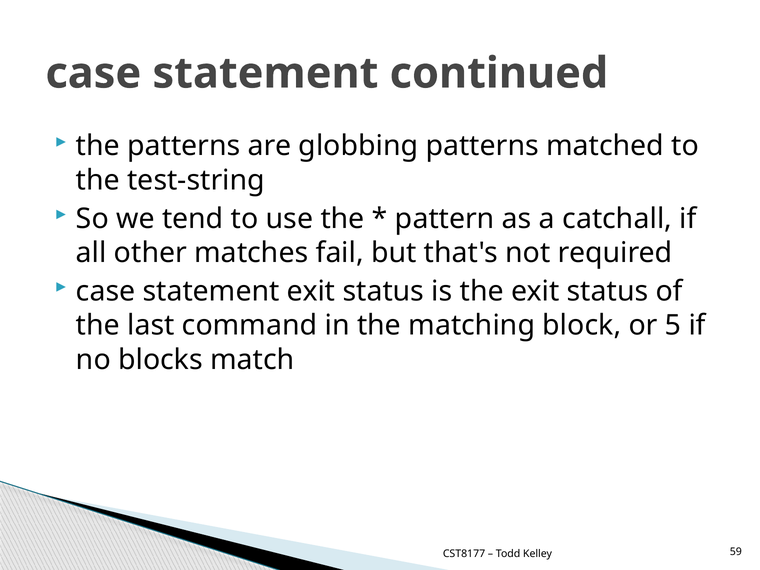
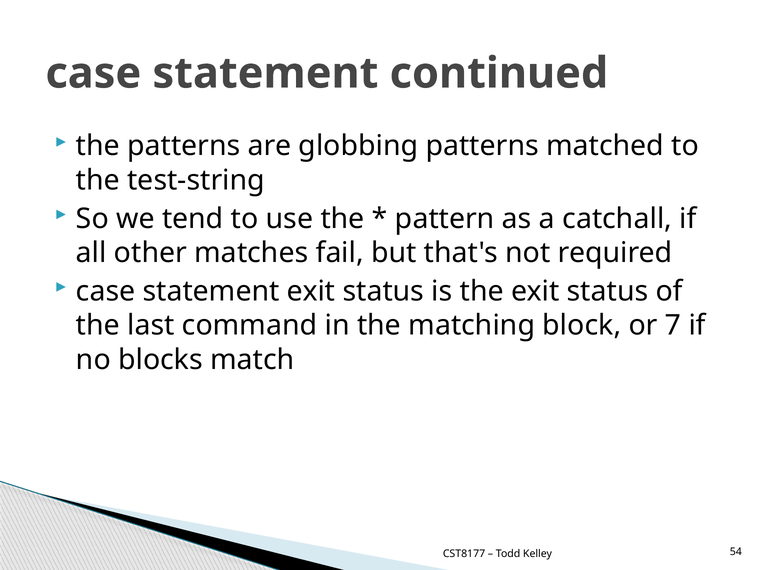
5: 5 -> 7
59: 59 -> 54
